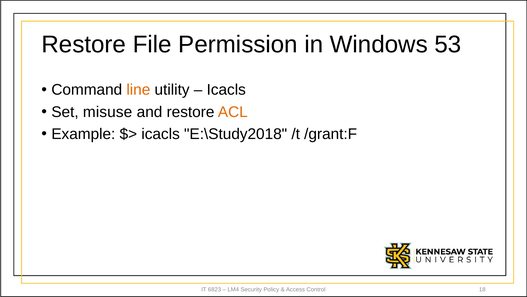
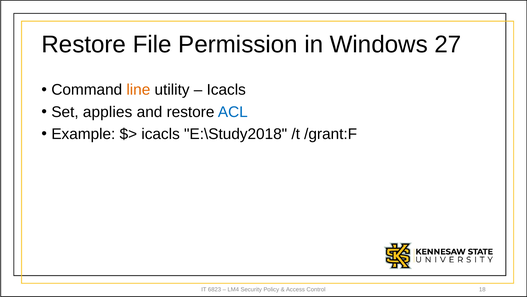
53: 53 -> 27
misuse: misuse -> applies
ACL colour: orange -> blue
